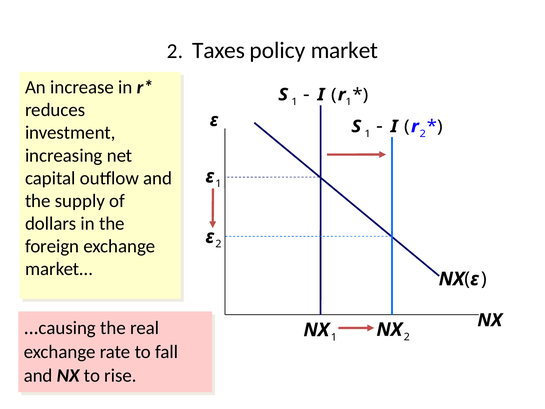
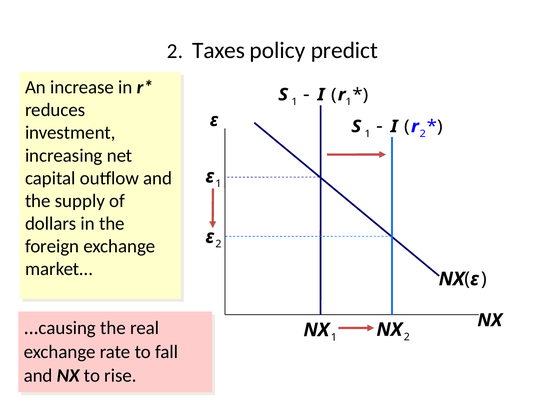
market: market -> predict
